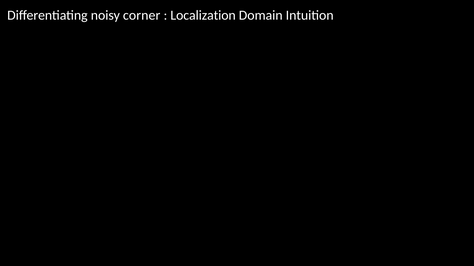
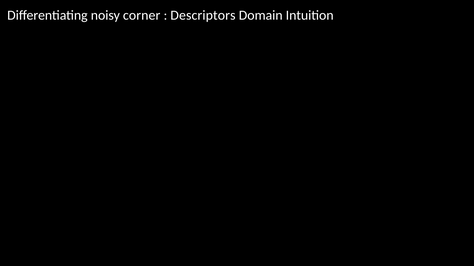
Localization: Localization -> Descriptors
